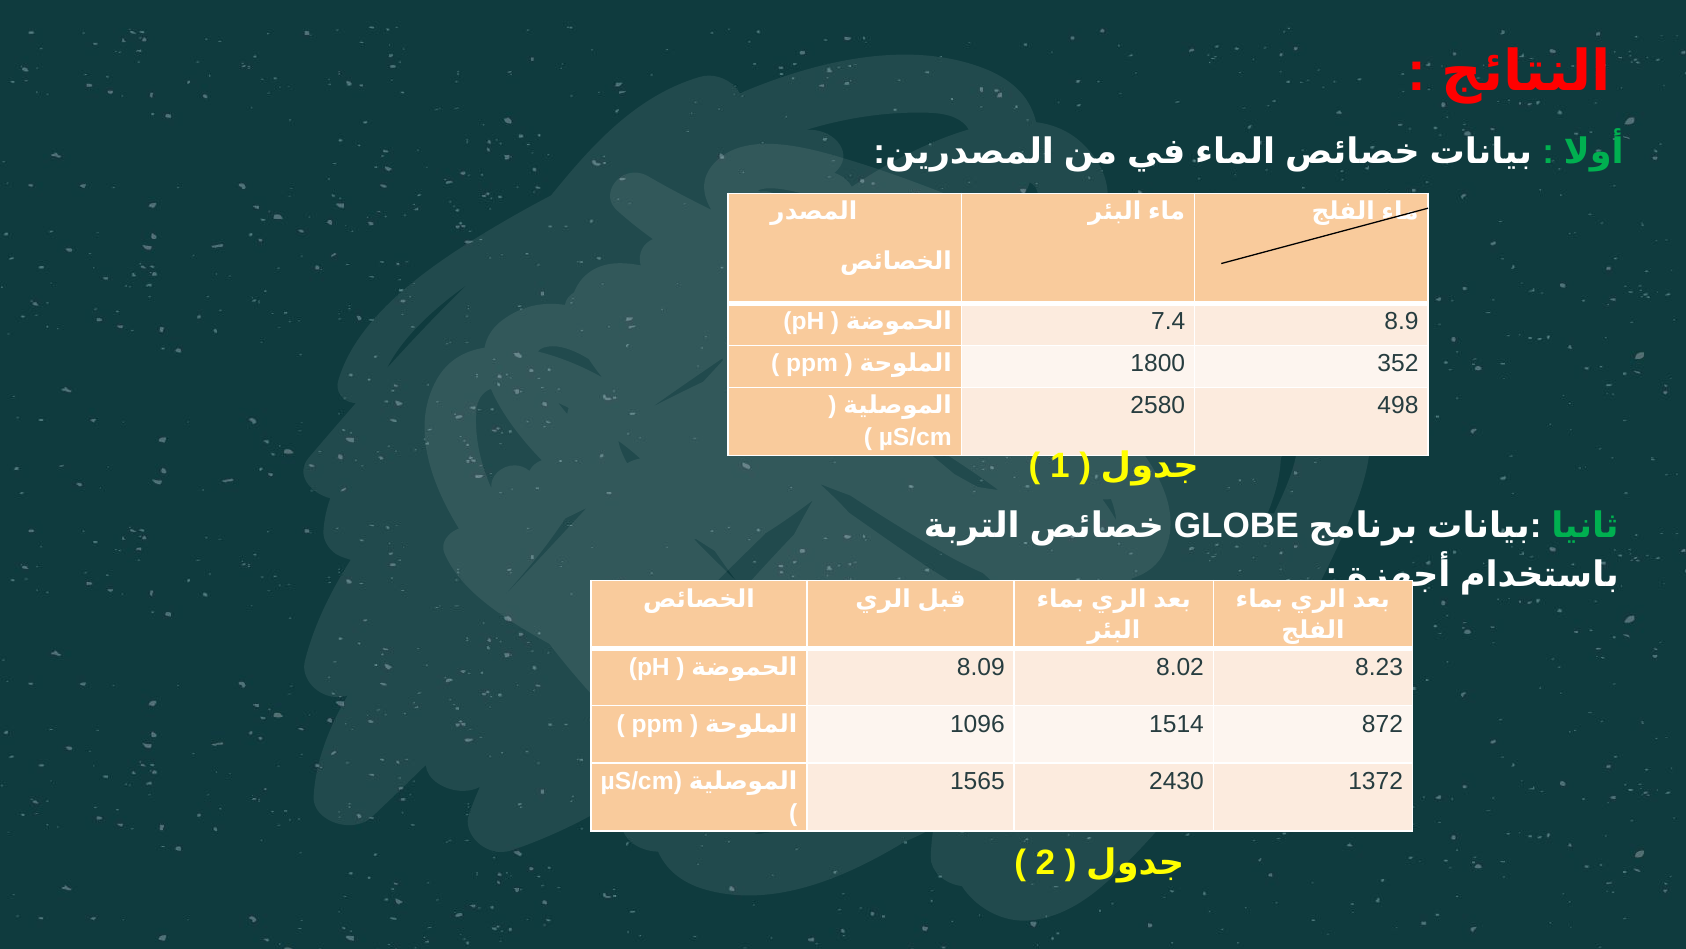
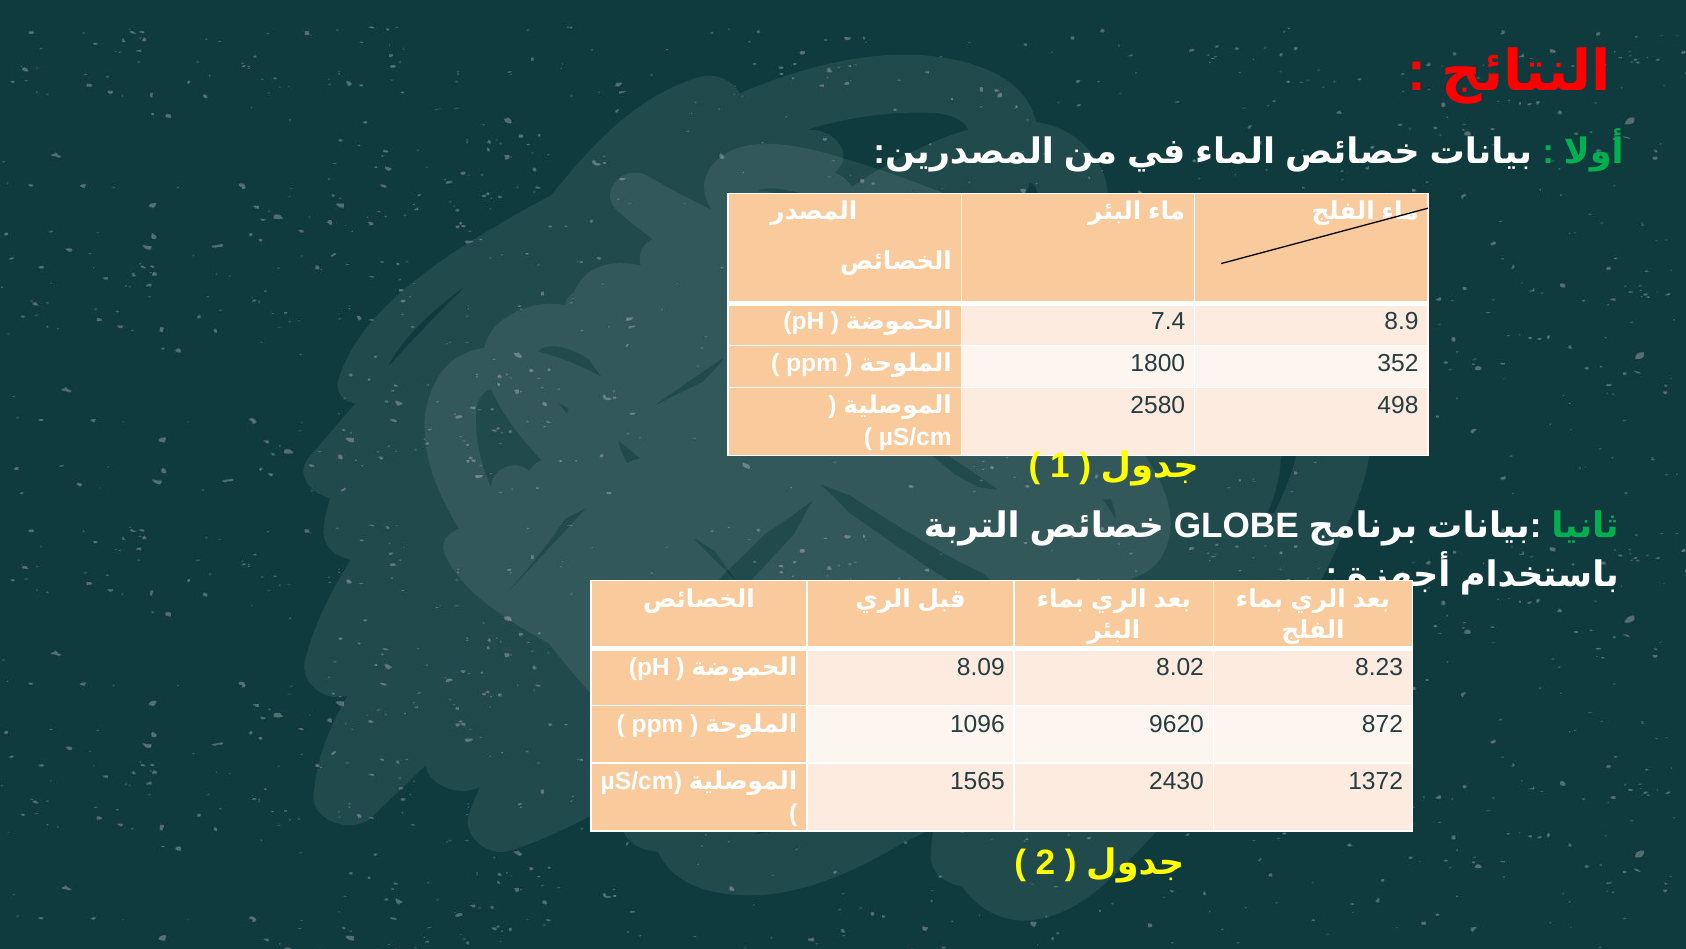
1514: 1514 -> 9620
